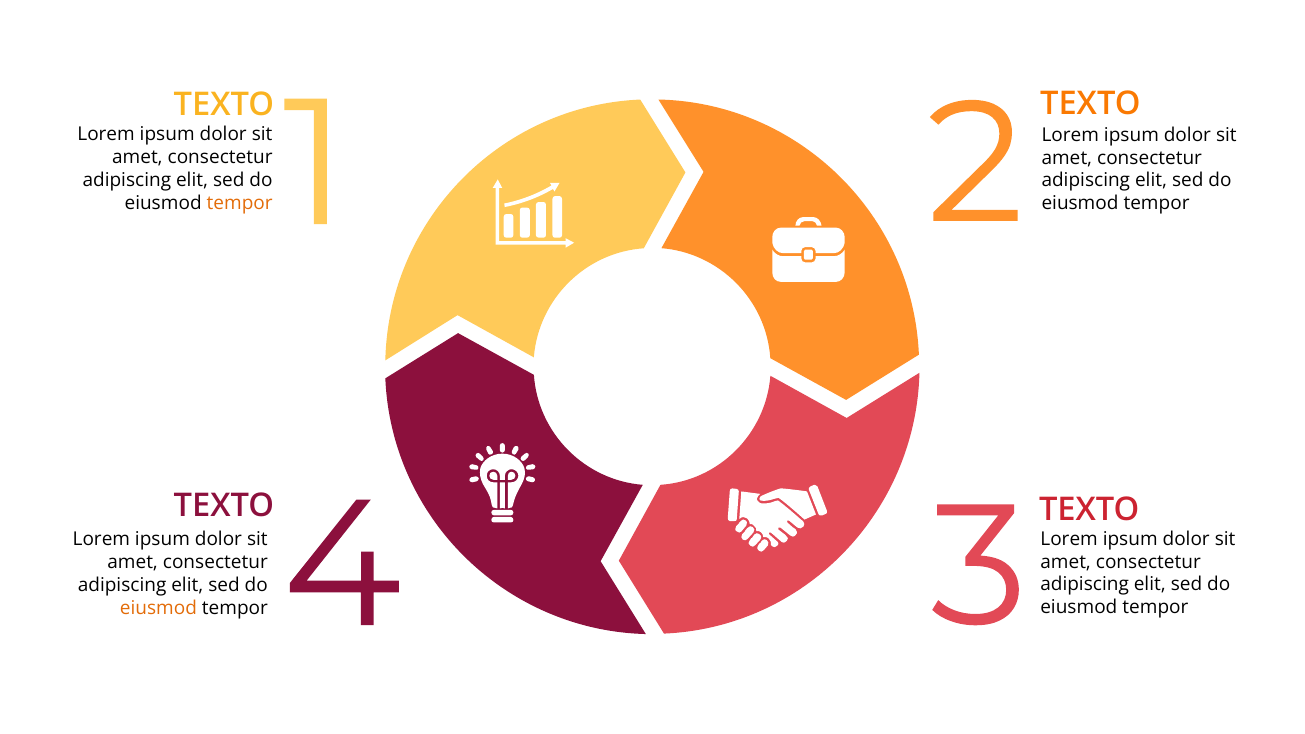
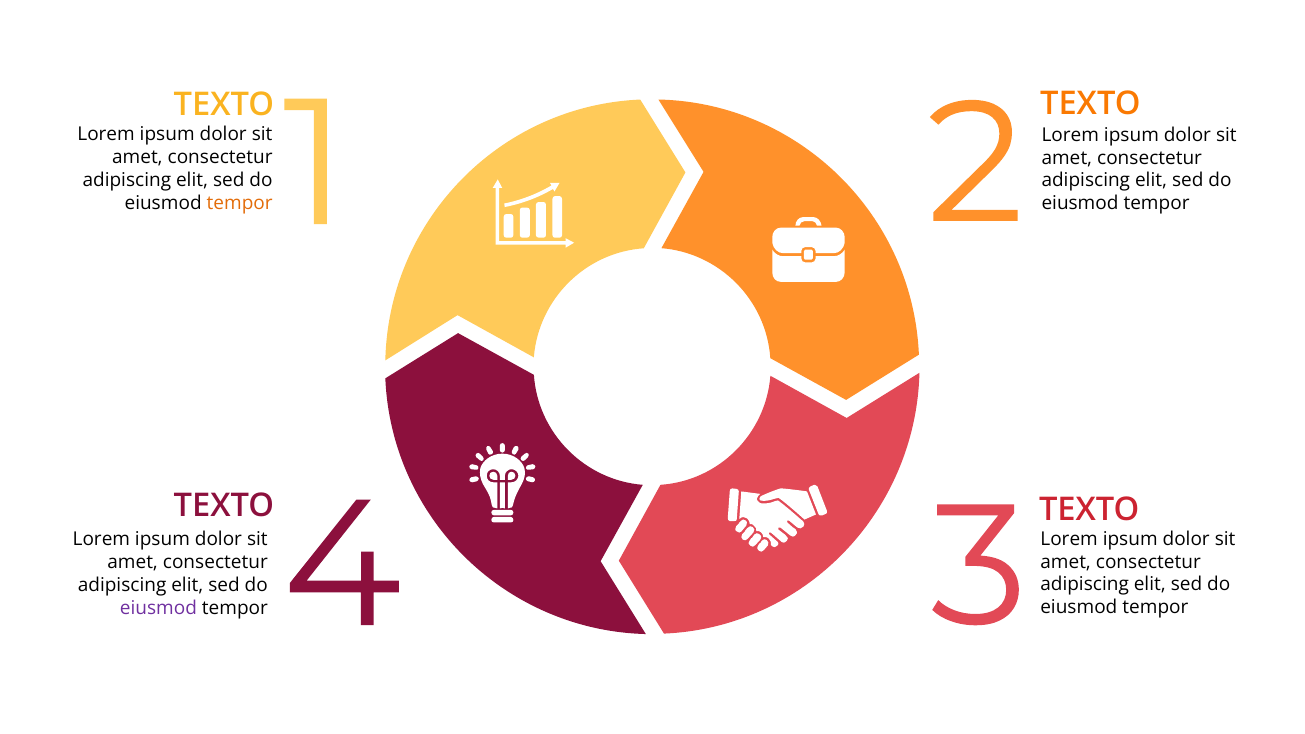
eiusmod at (158, 608) colour: orange -> purple
